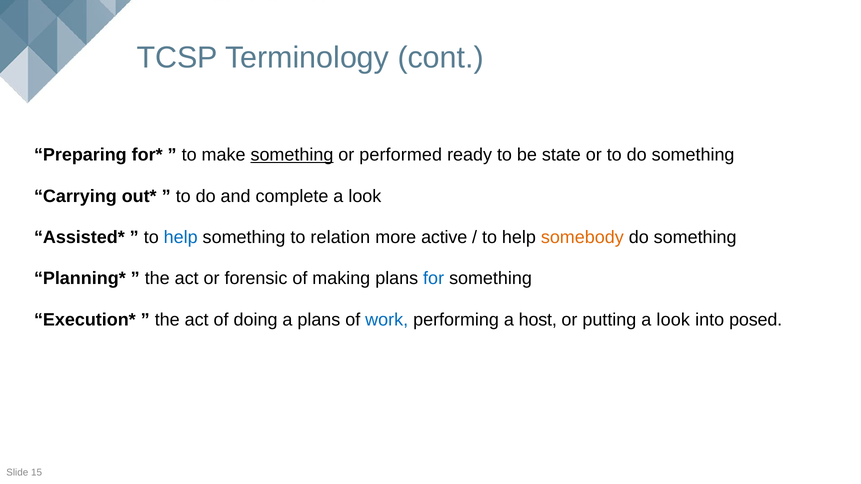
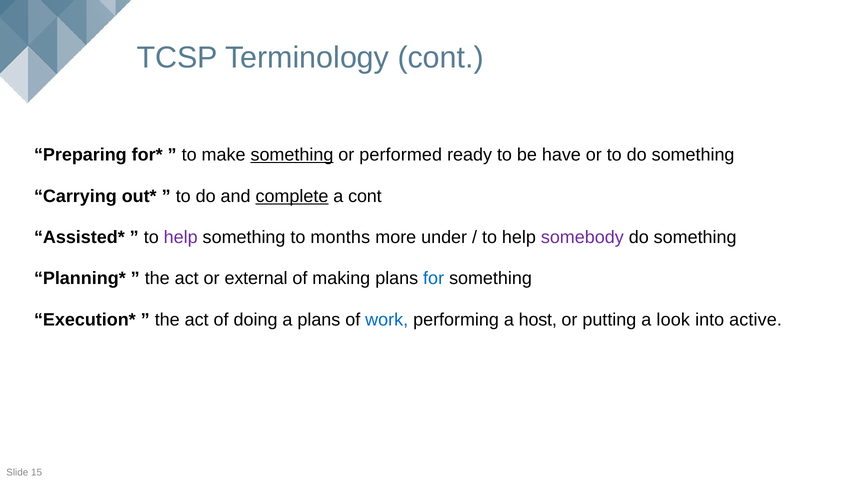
state: state -> have
complete underline: none -> present
look at (365, 196): look -> cont
help at (181, 237) colour: blue -> purple
relation: relation -> months
active: active -> under
somebody colour: orange -> purple
forensic: forensic -> external
posed: posed -> active
